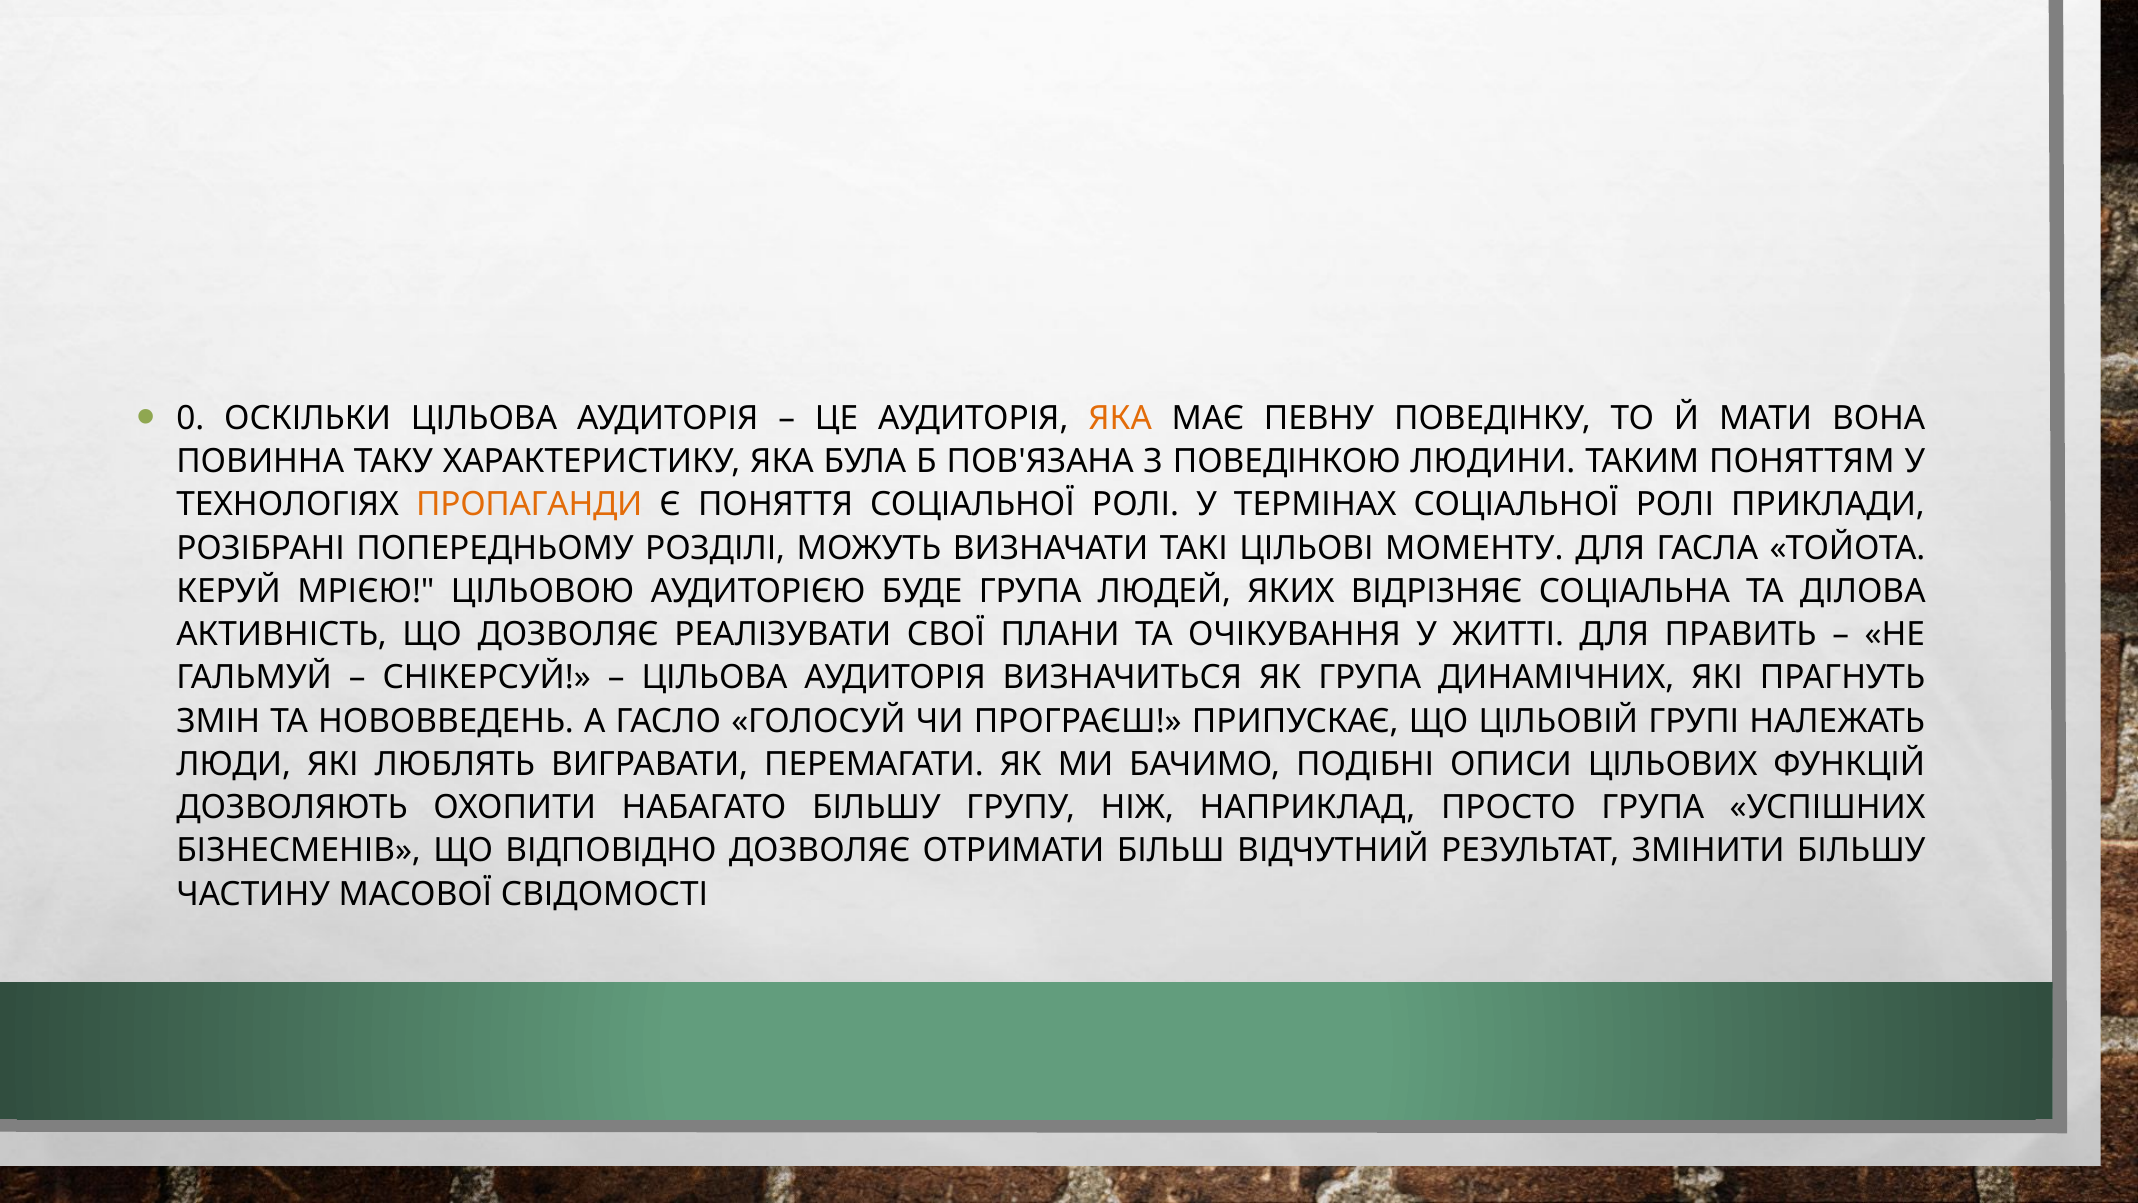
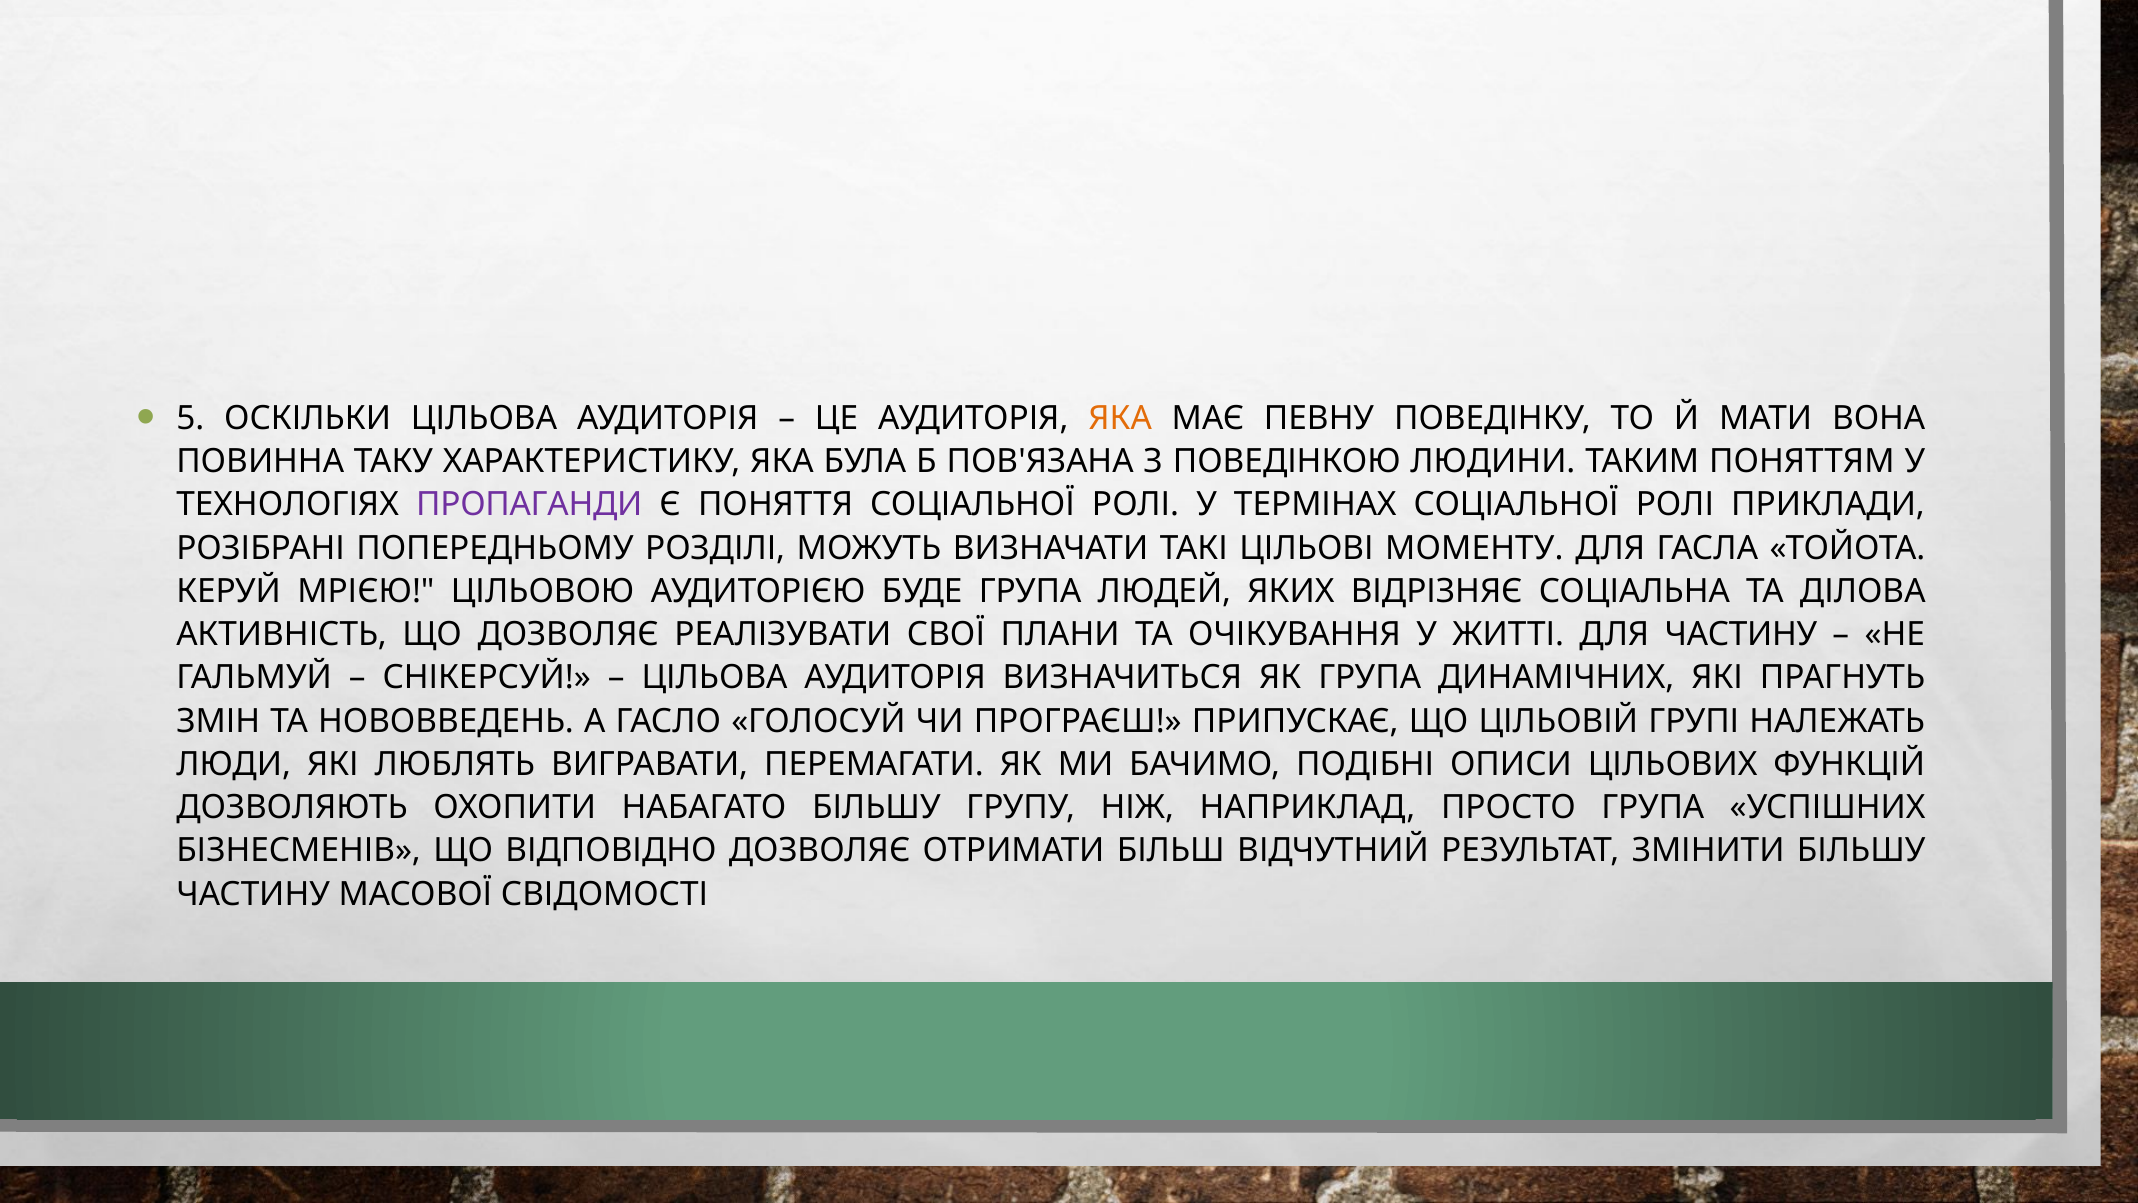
0: 0 -> 5
ПРОПАГАНДИ colour: orange -> purple
ДЛЯ ПРАВИТЬ: ПРАВИТЬ -> ЧАСТИНУ
